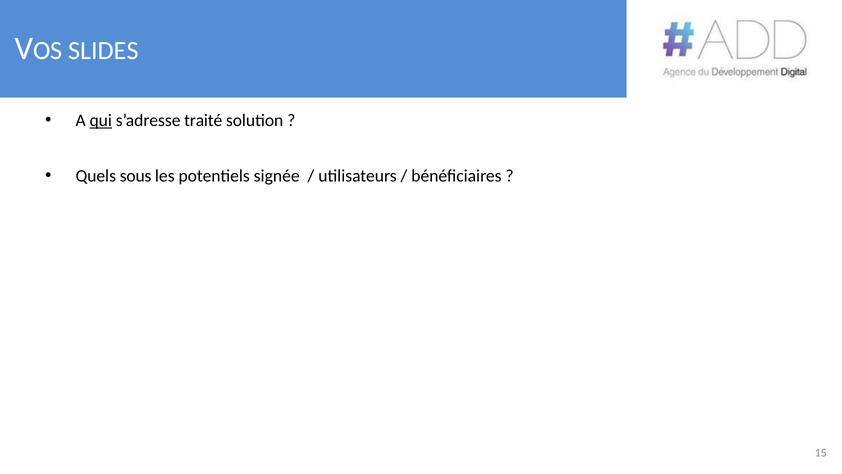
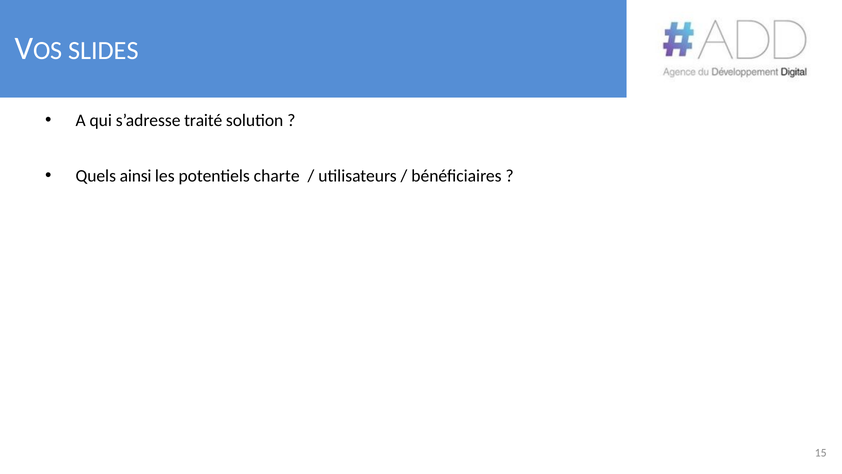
qui underline: present -> none
sous: sous -> ainsi
signée: signée -> charte
